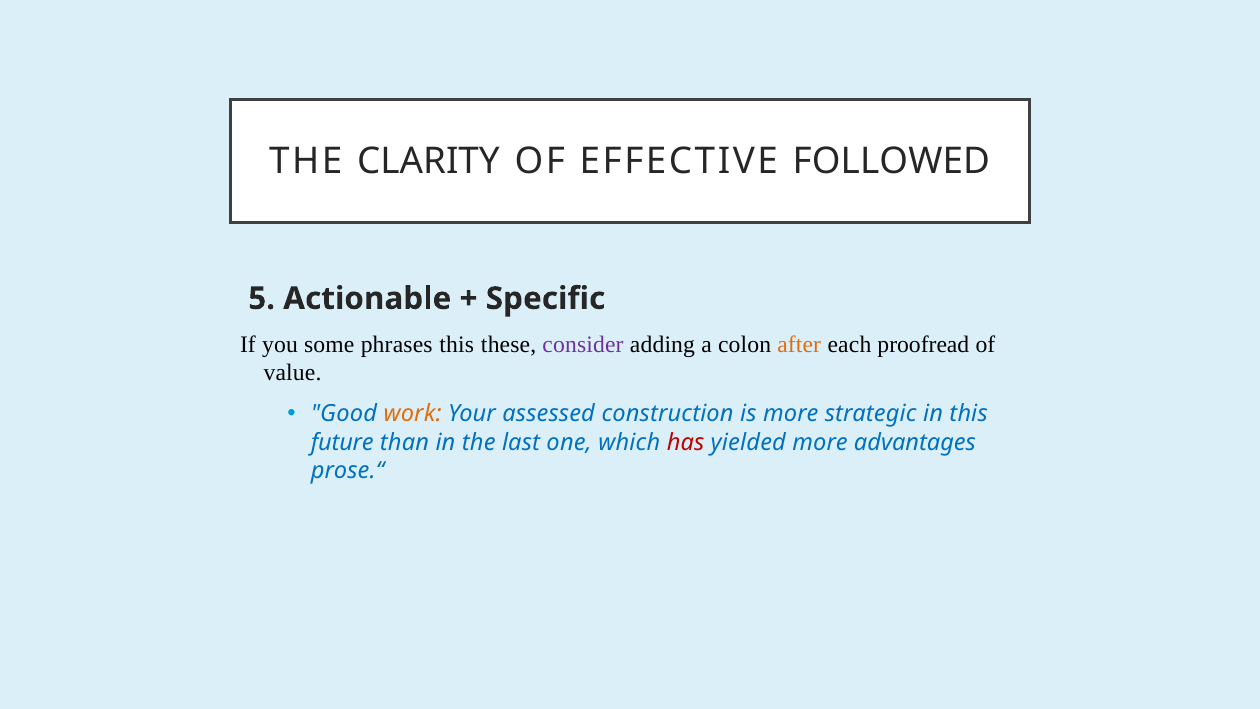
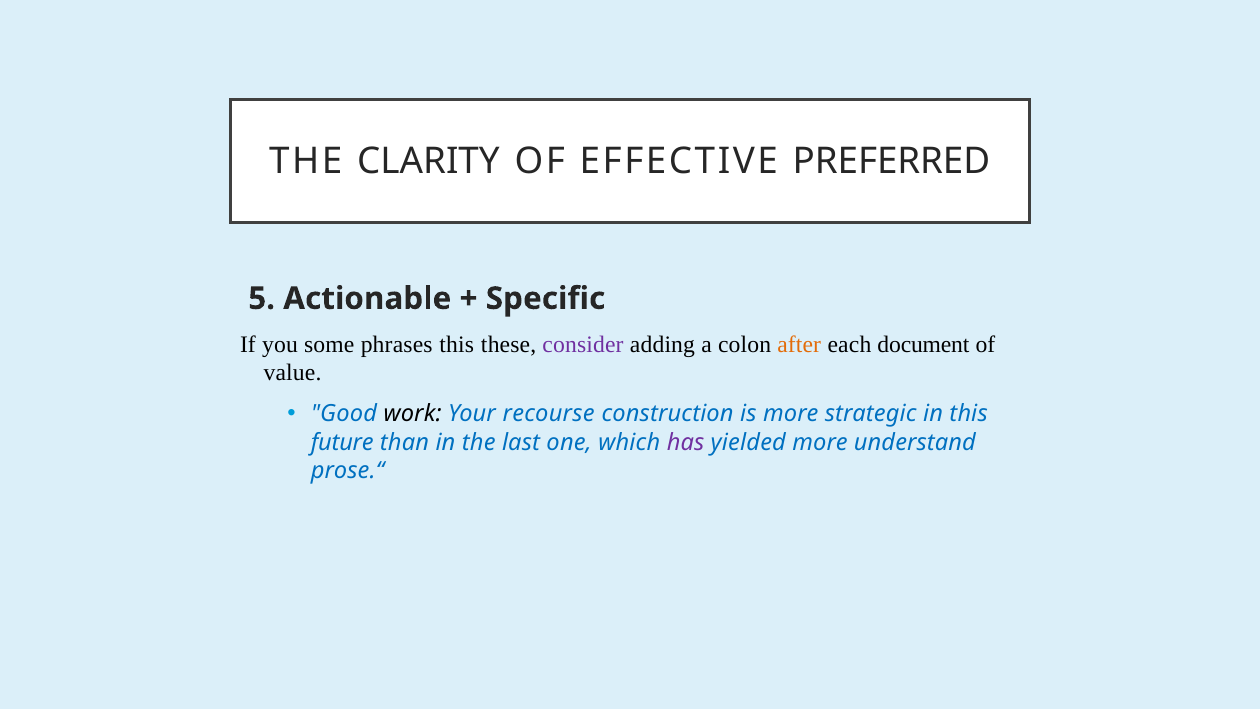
FOLLOWED: FOLLOWED -> PREFERRED
proofread: proofread -> document
work colour: orange -> black
assessed: assessed -> recourse
has colour: red -> purple
advantages: advantages -> understand
